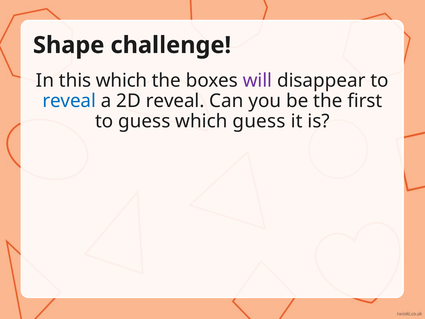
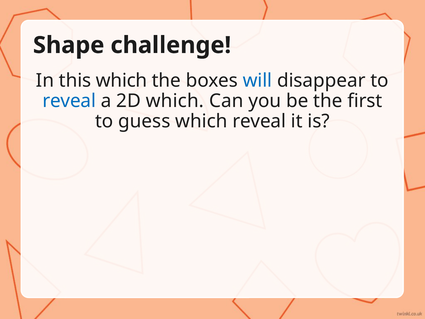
will colour: purple -> blue
2D reveal: reveal -> which
which guess: guess -> reveal
